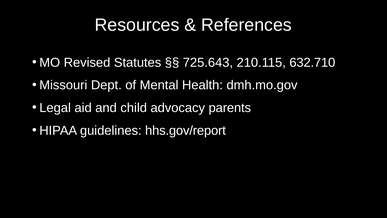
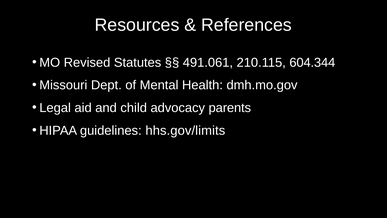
725.643: 725.643 -> 491.061
632.710: 632.710 -> 604.344
hhs.gov/report: hhs.gov/report -> hhs.gov/limits
